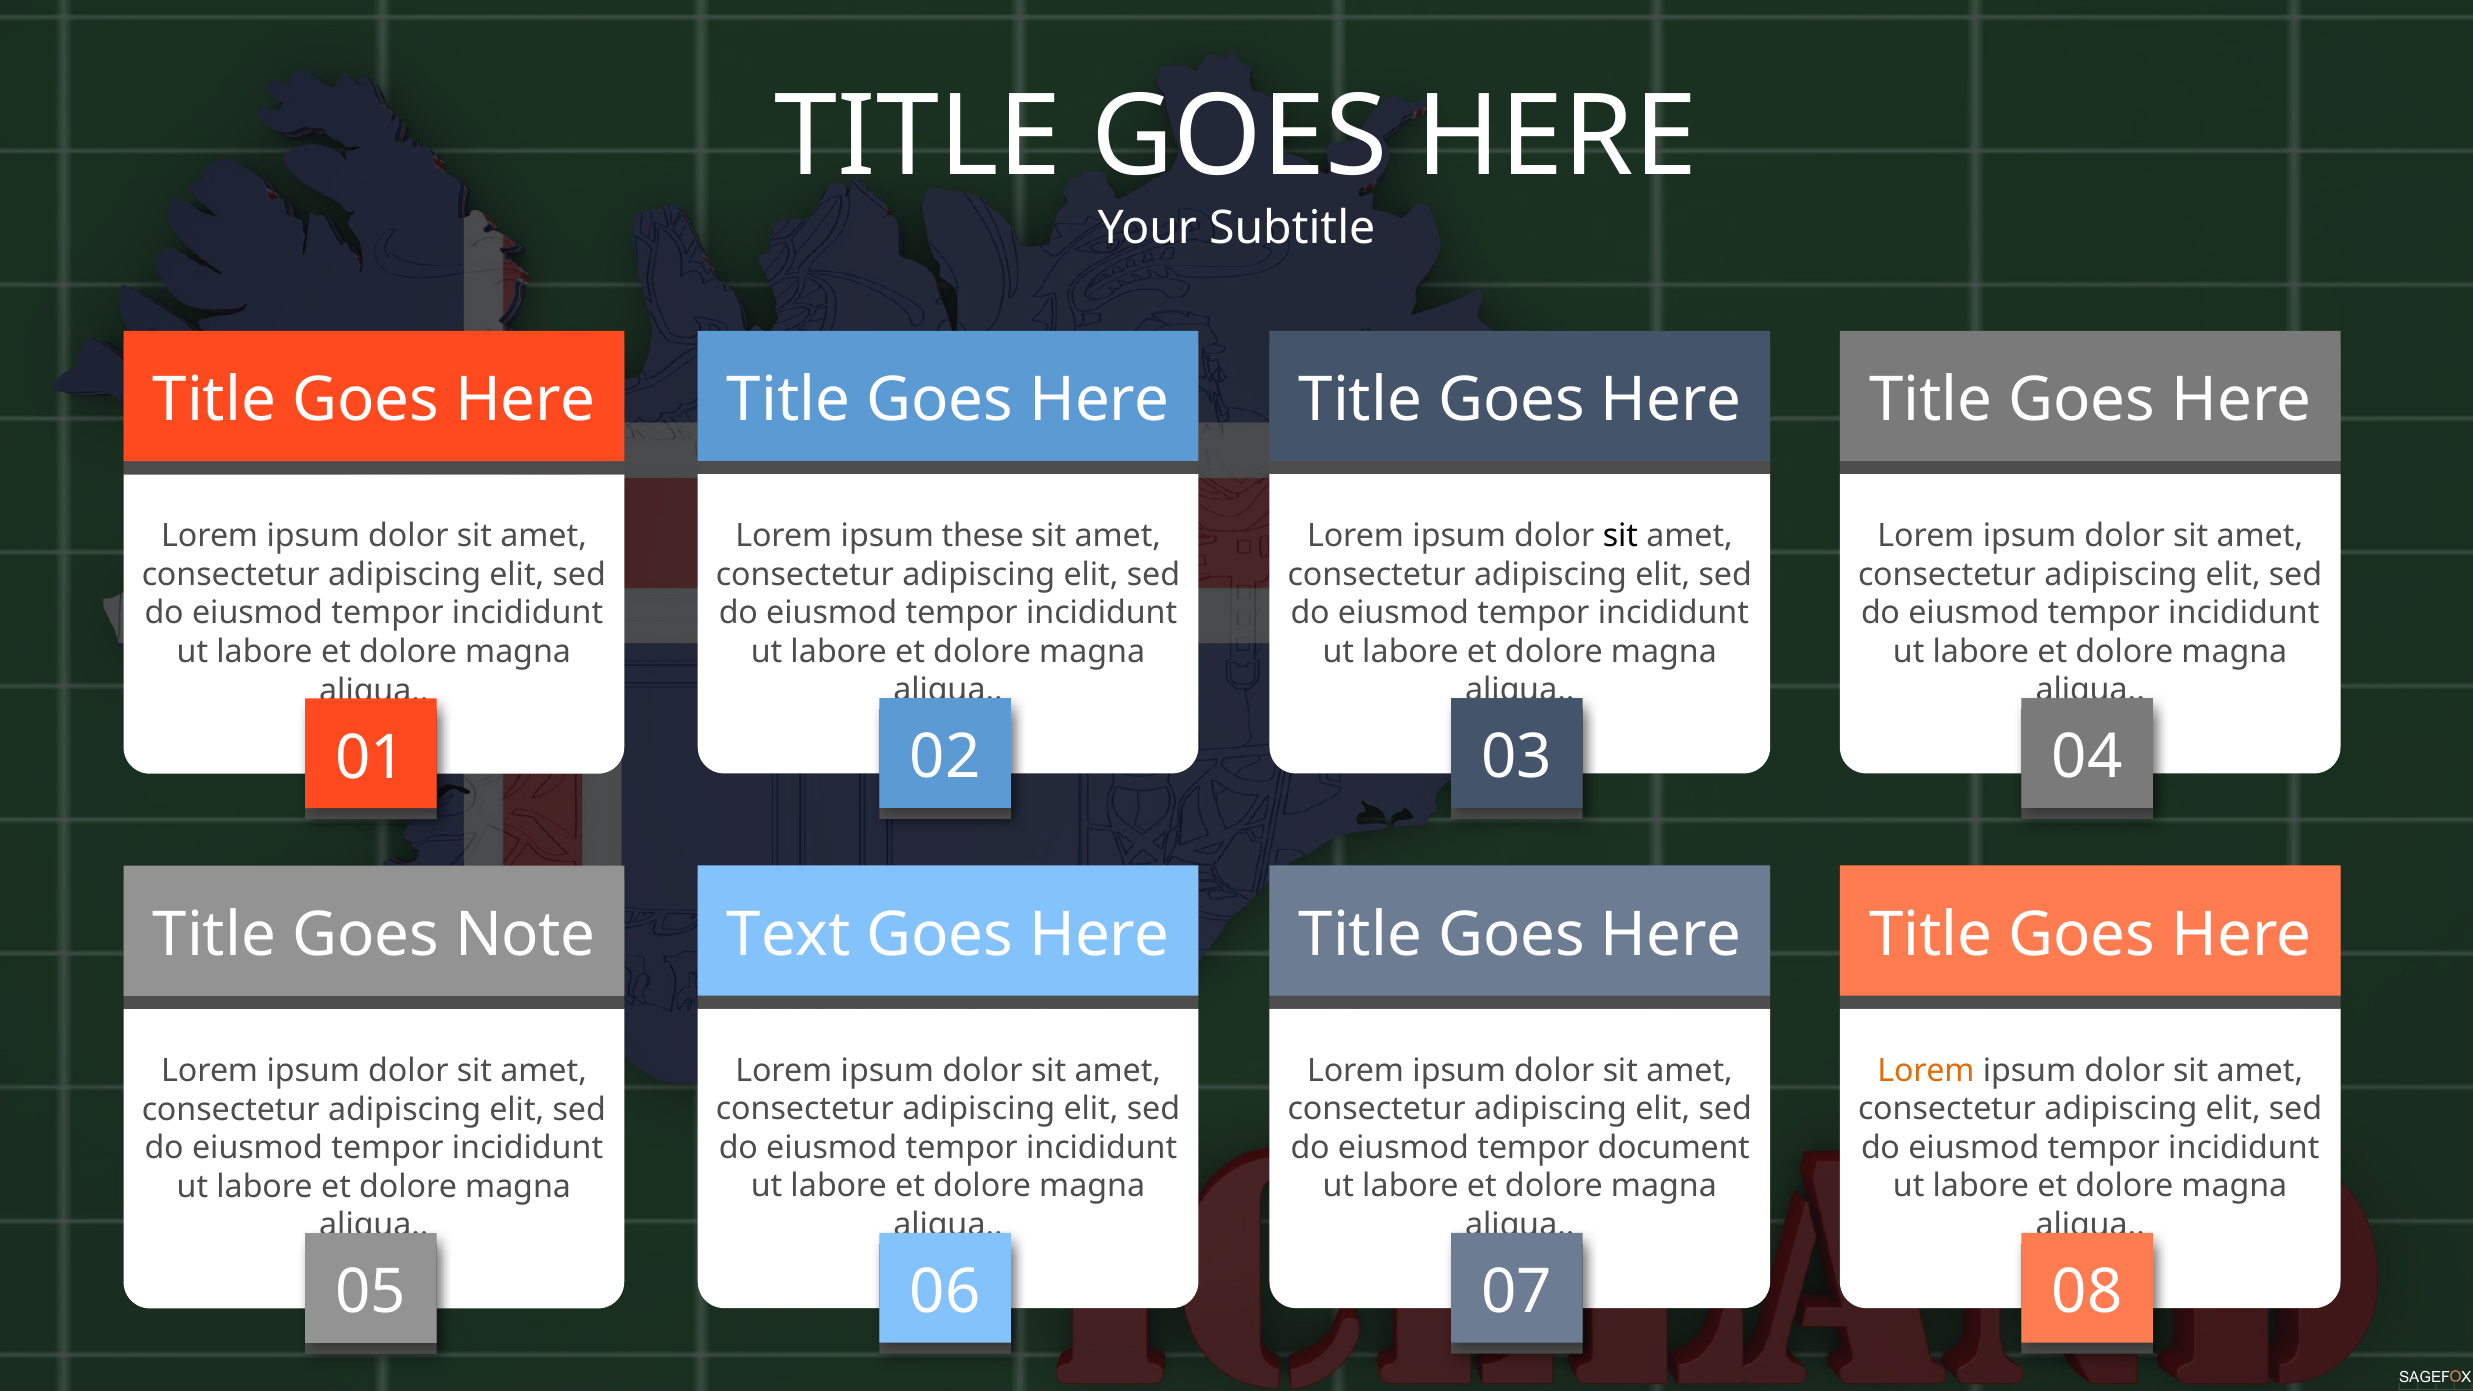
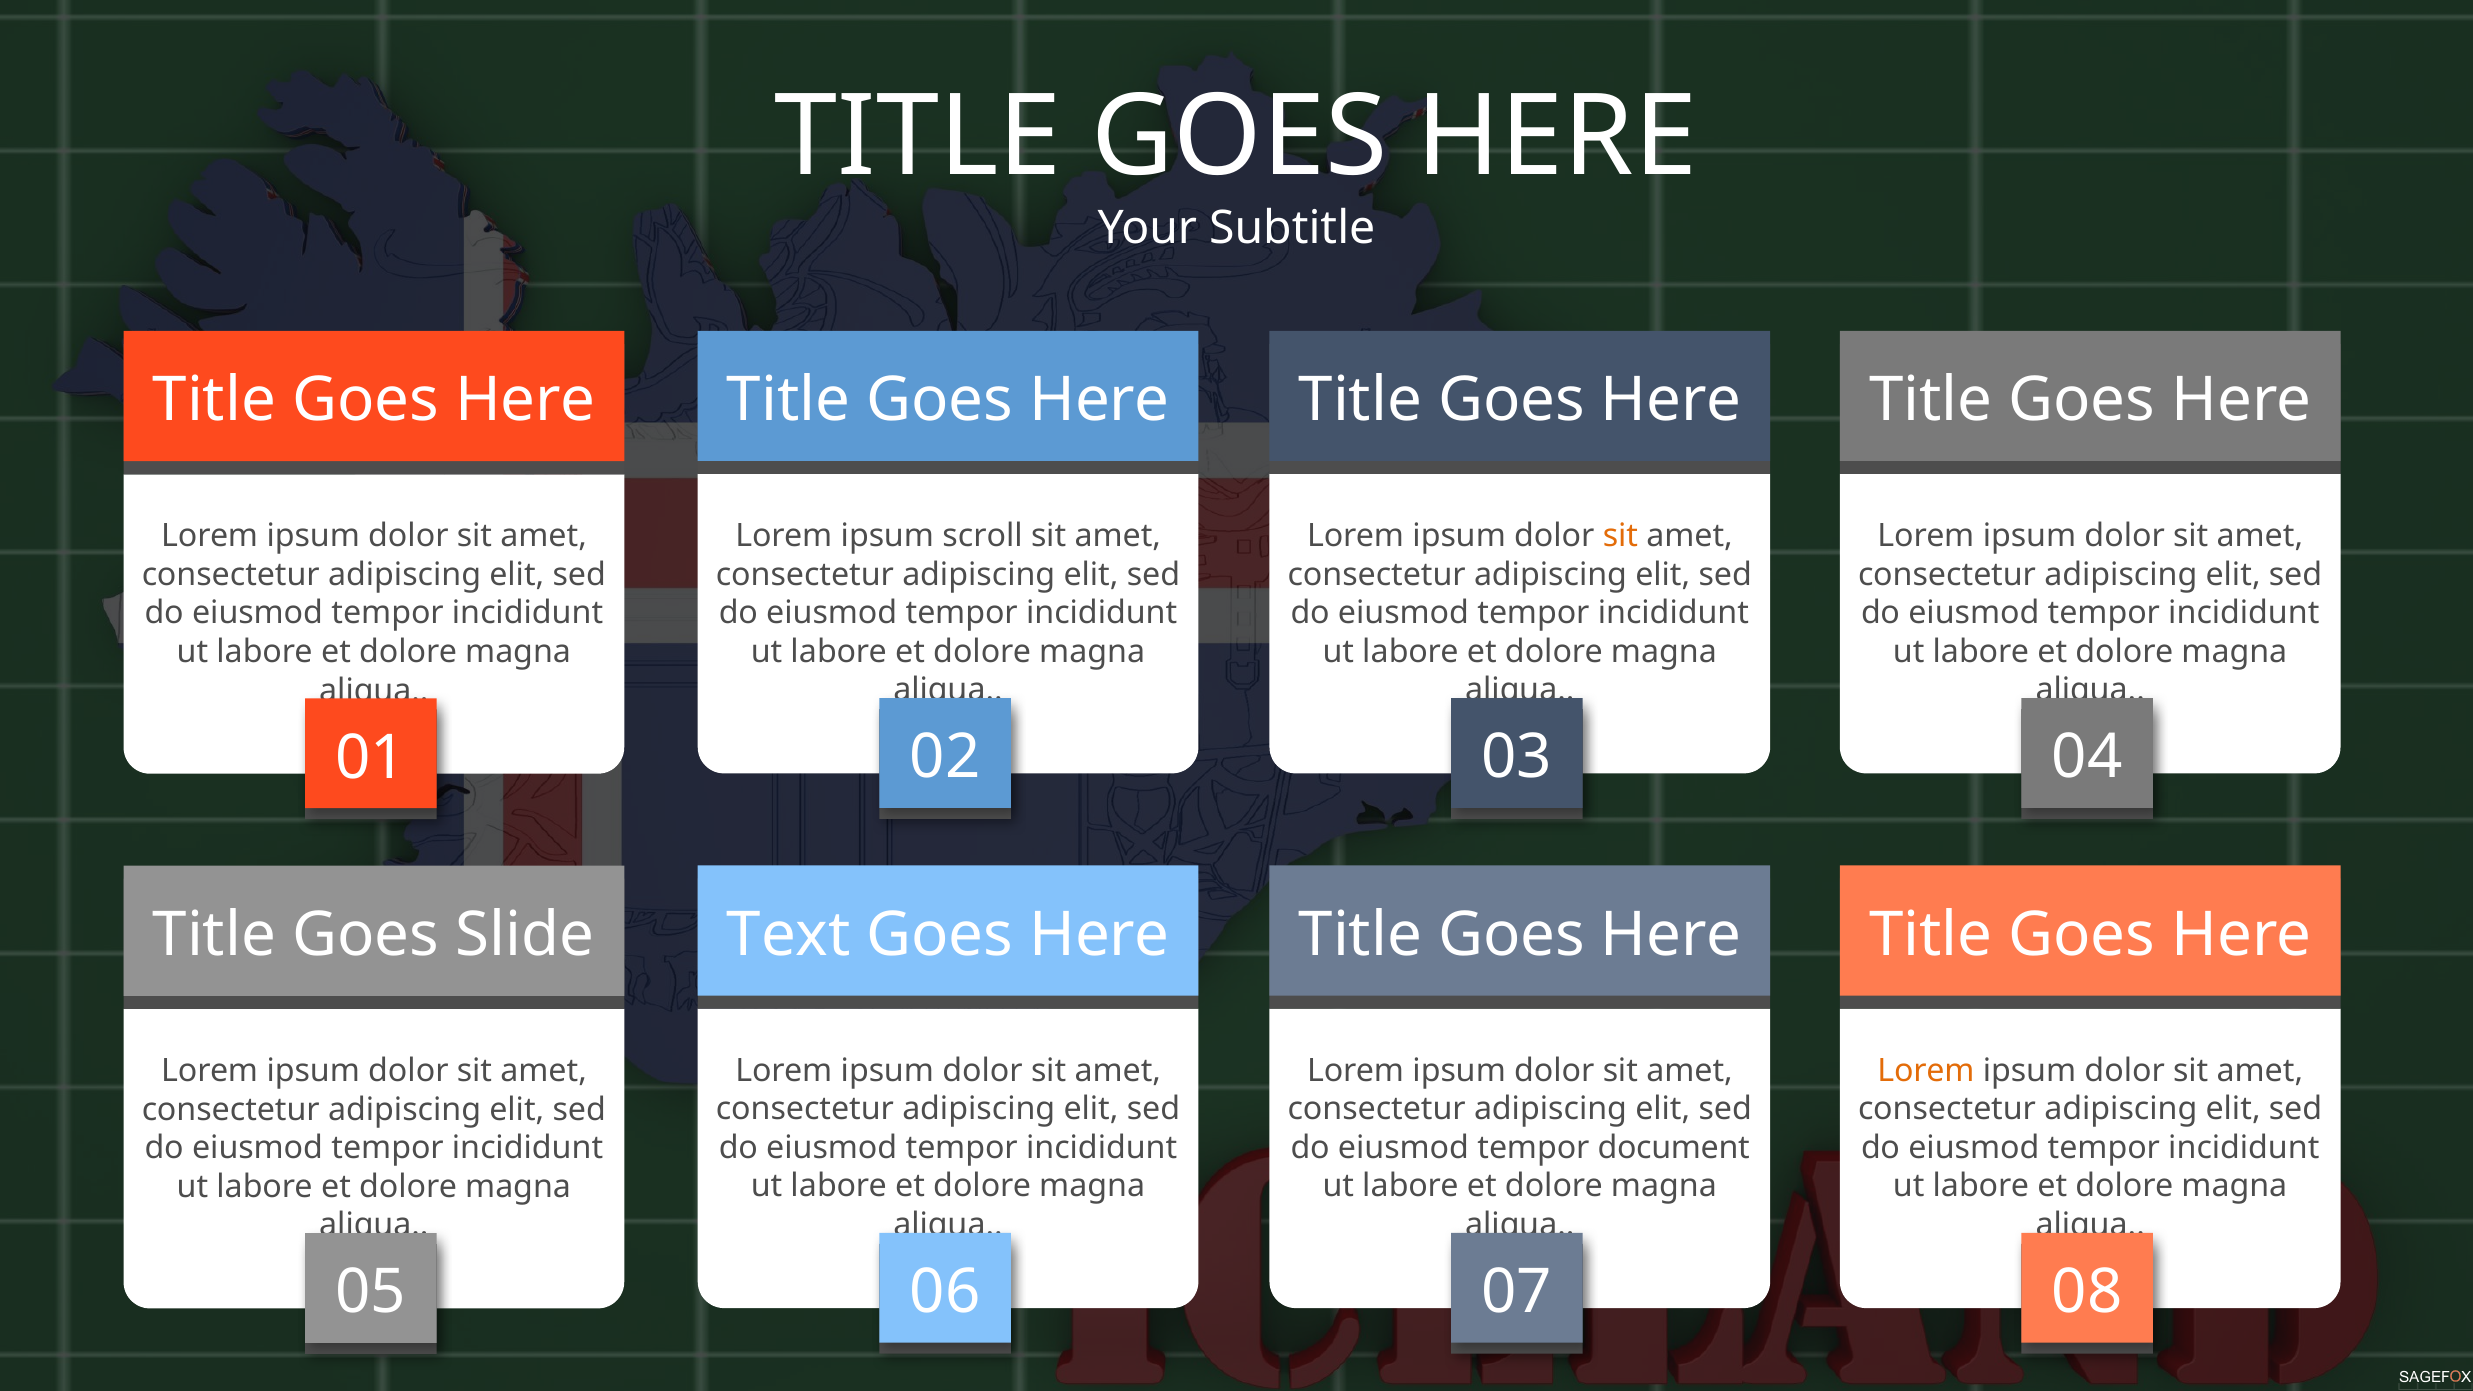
these: these -> scroll
sit at (1620, 536) colour: black -> orange
Note: Note -> Slide
